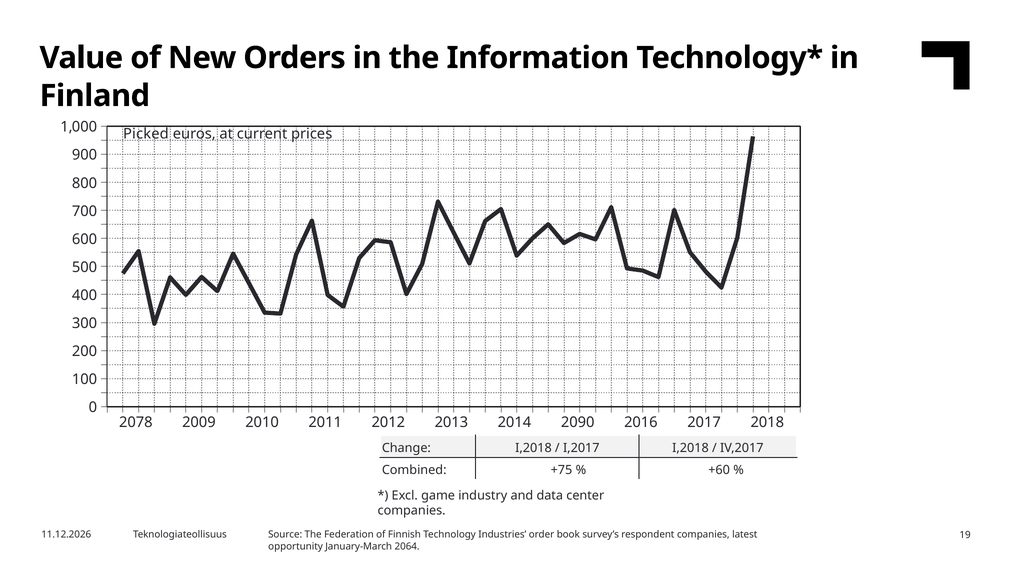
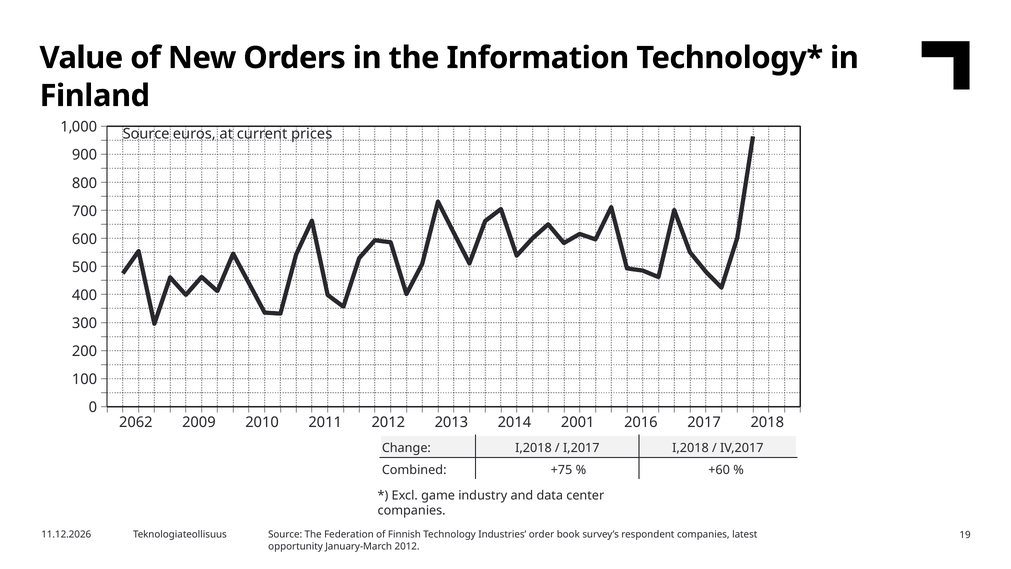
Picked at (146, 134): Picked -> Source
2078: 2078 -> 2062
2090: 2090 -> 2001
January-March 2064: 2064 -> 2012
